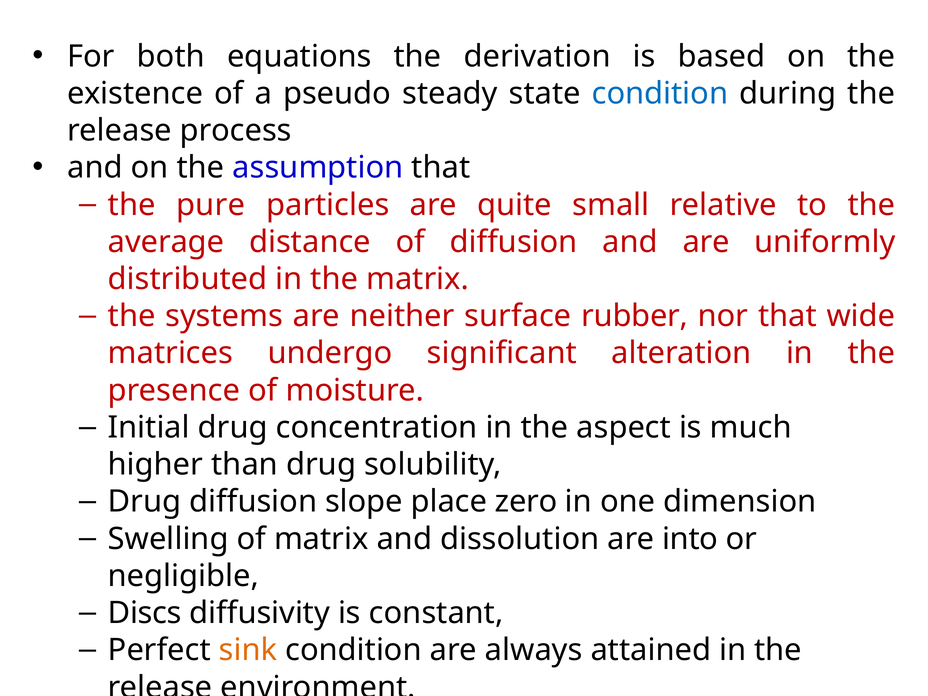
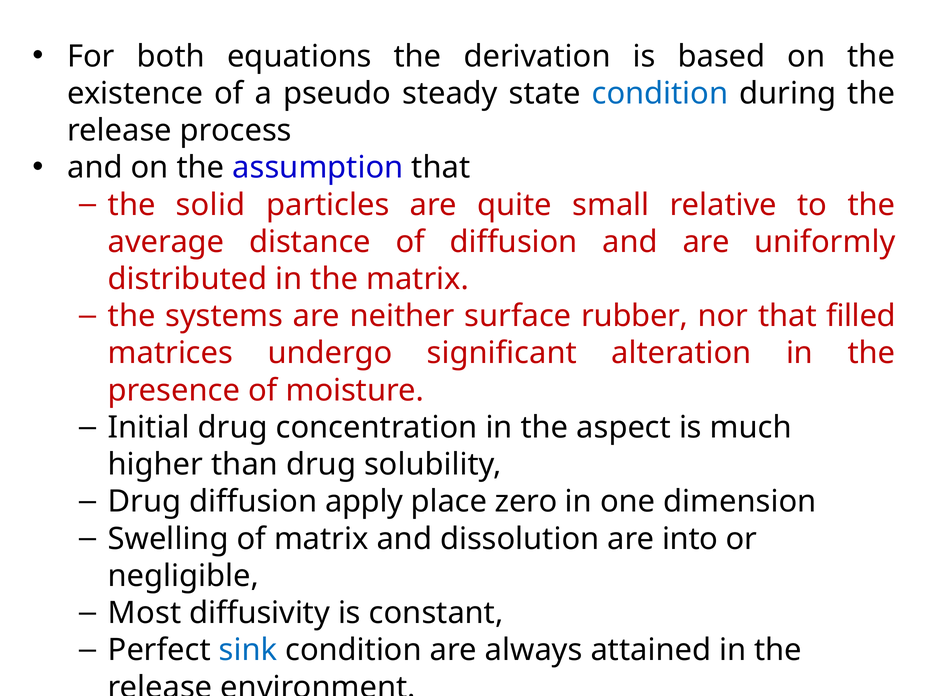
pure: pure -> solid
wide: wide -> filled
slope: slope -> apply
Discs: Discs -> Most
sink colour: orange -> blue
